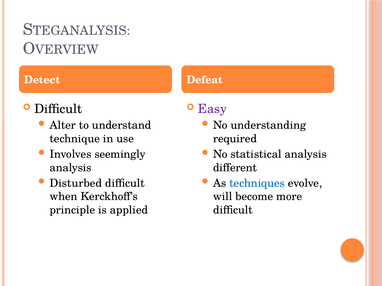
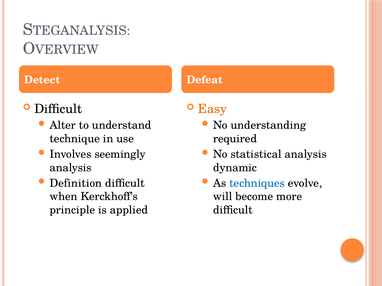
Easy colour: purple -> orange
different: different -> dynamic
Disturbed: Disturbed -> Definition
